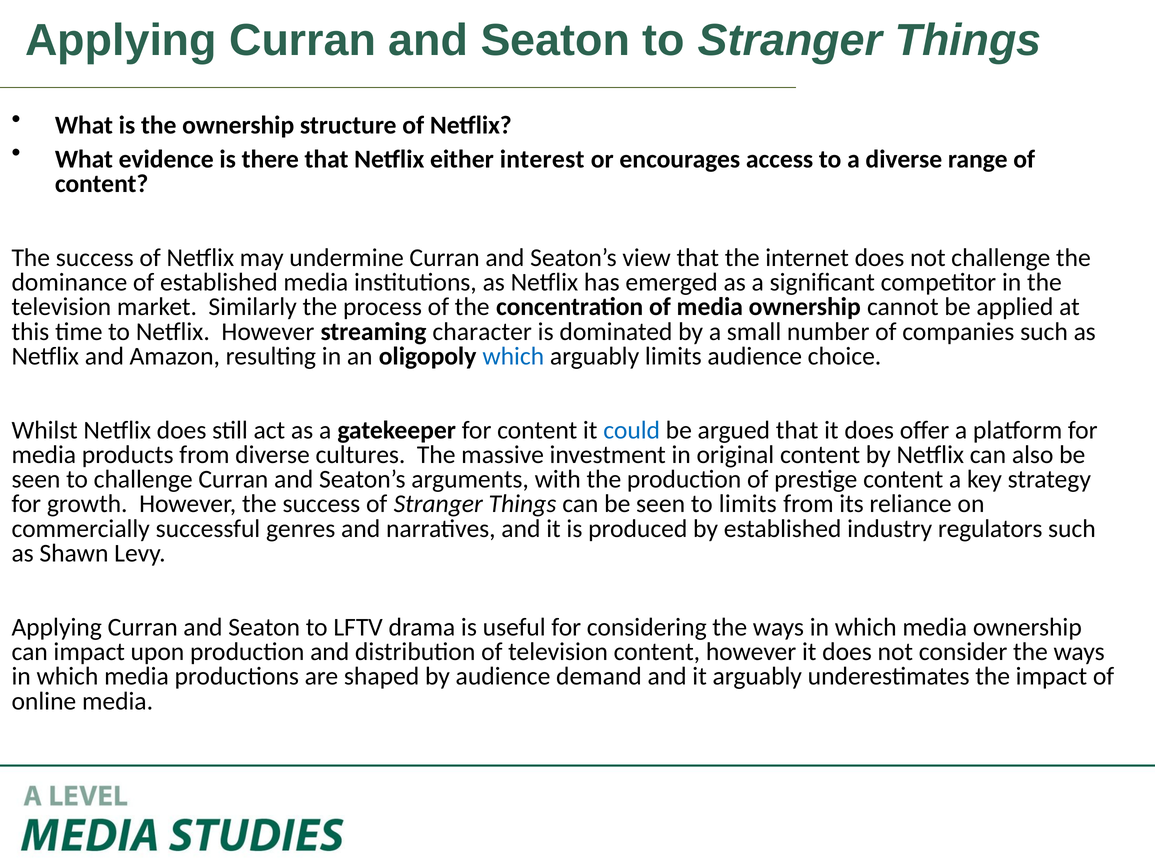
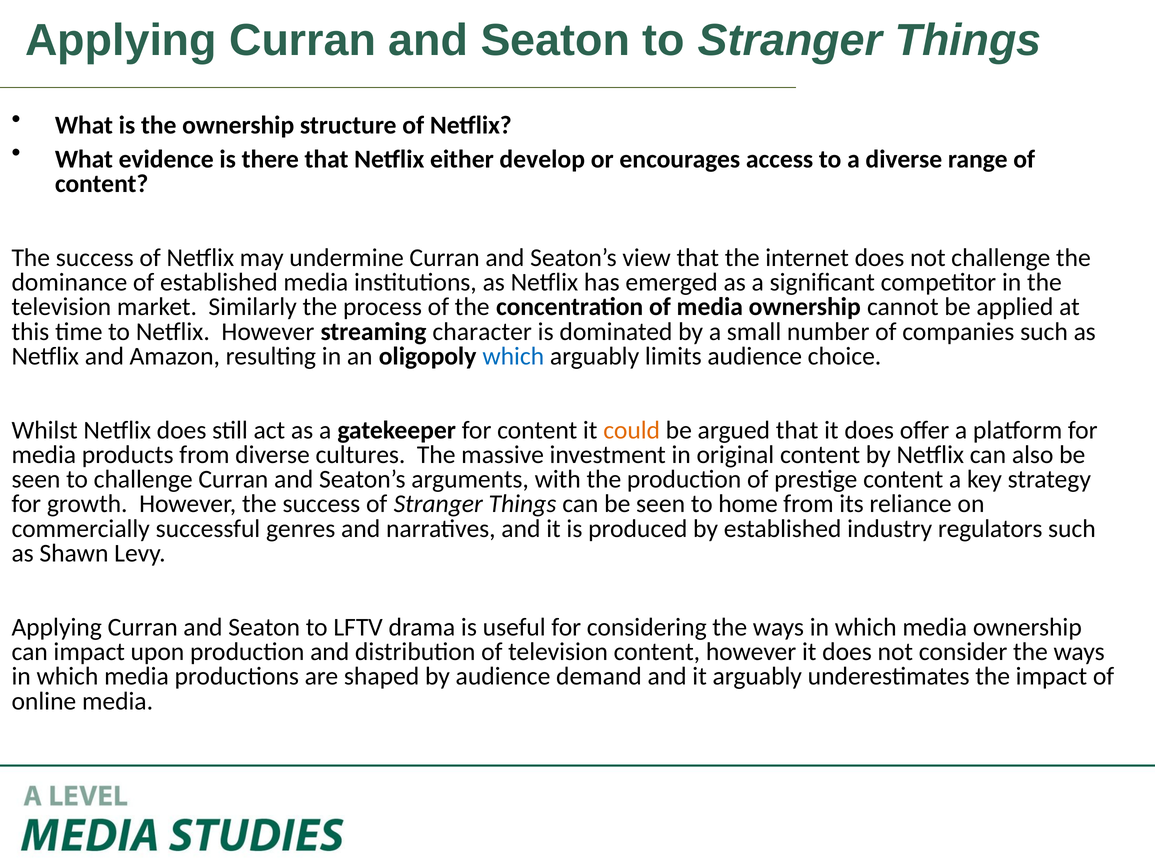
interest: interest -> develop
could colour: blue -> orange
to limits: limits -> home
